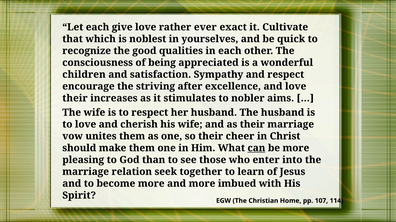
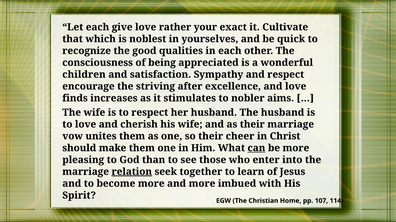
ever: ever -> your
their at (75, 98): their -> finds
relation underline: none -> present
